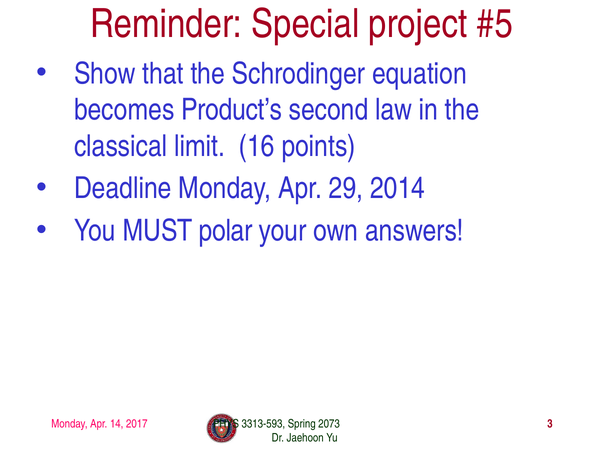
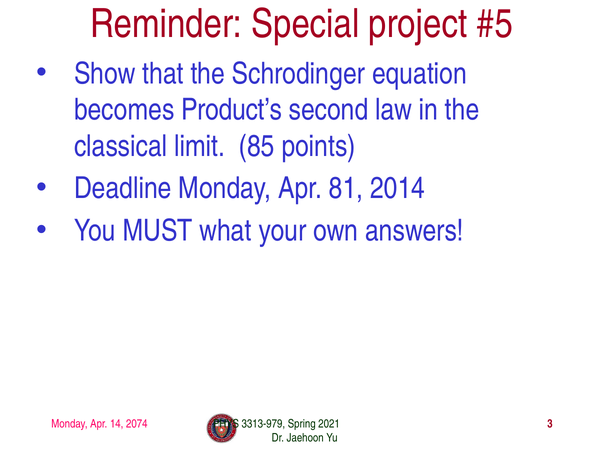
16: 16 -> 85
29: 29 -> 81
polar: polar -> what
2017: 2017 -> 2074
3313-593: 3313-593 -> 3313-979
2073: 2073 -> 2021
